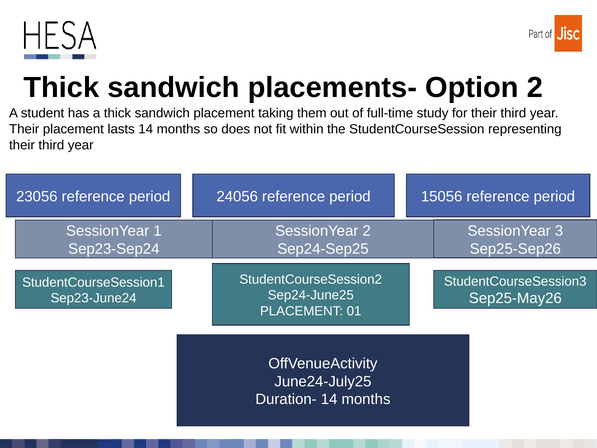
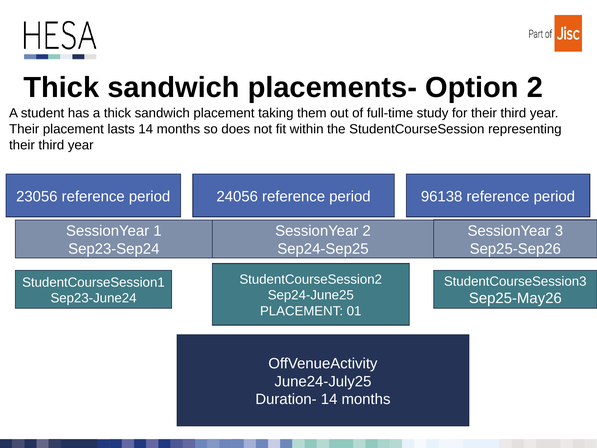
15056: 15056 -> 96138
